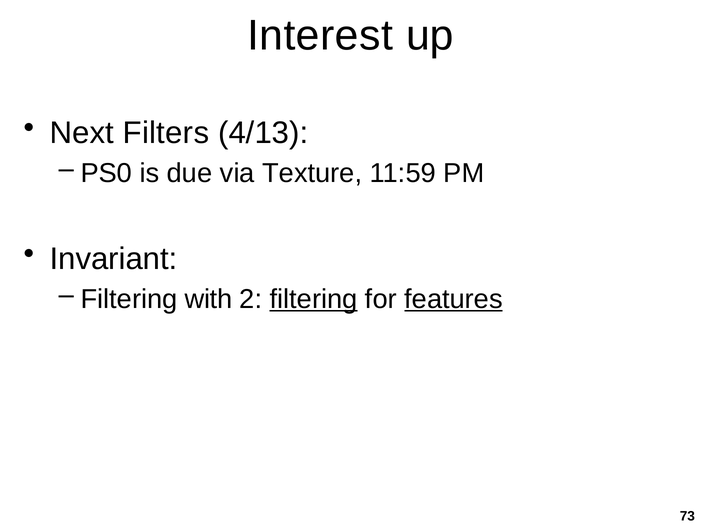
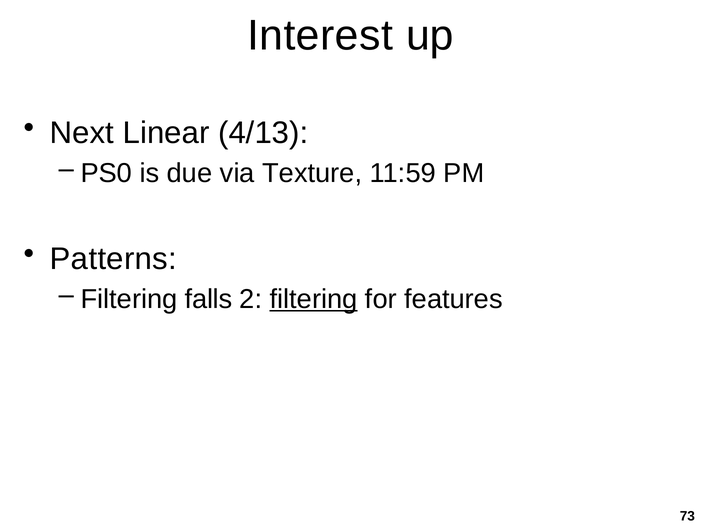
Filters: Filters -> Linear
Invariant: Invariant -> Patterns
with: with -> falls
features underline: present -> none
